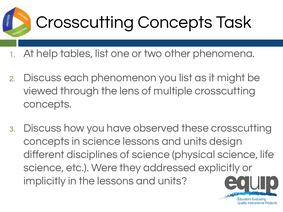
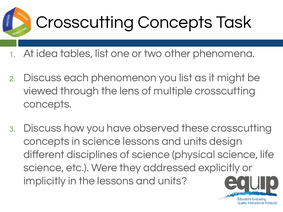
help: help -> idea
